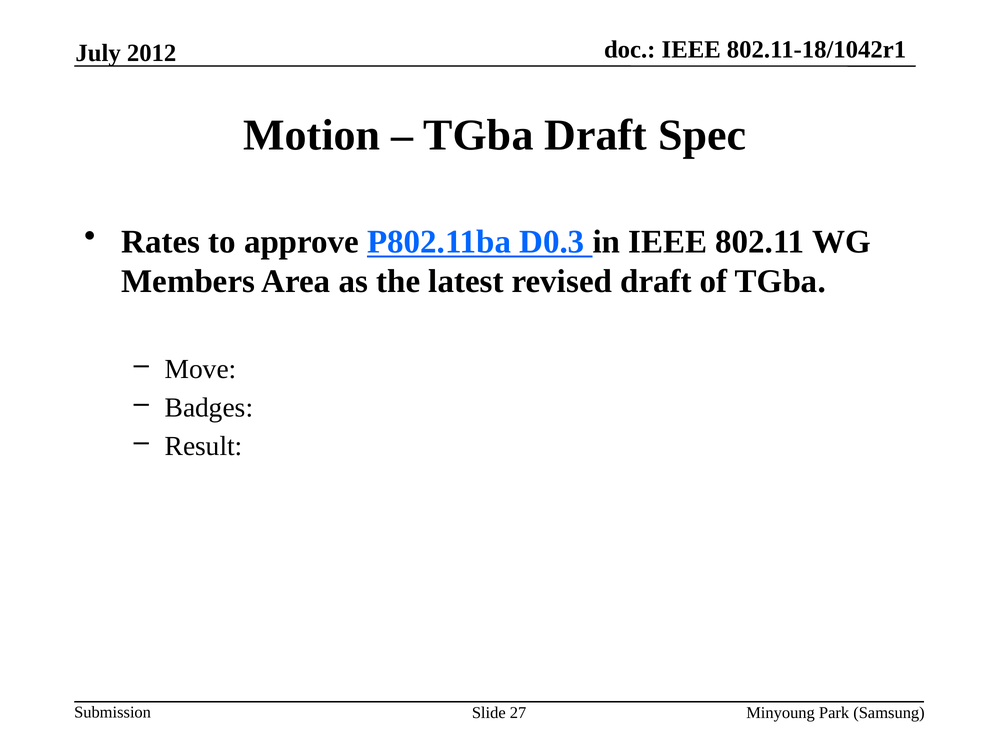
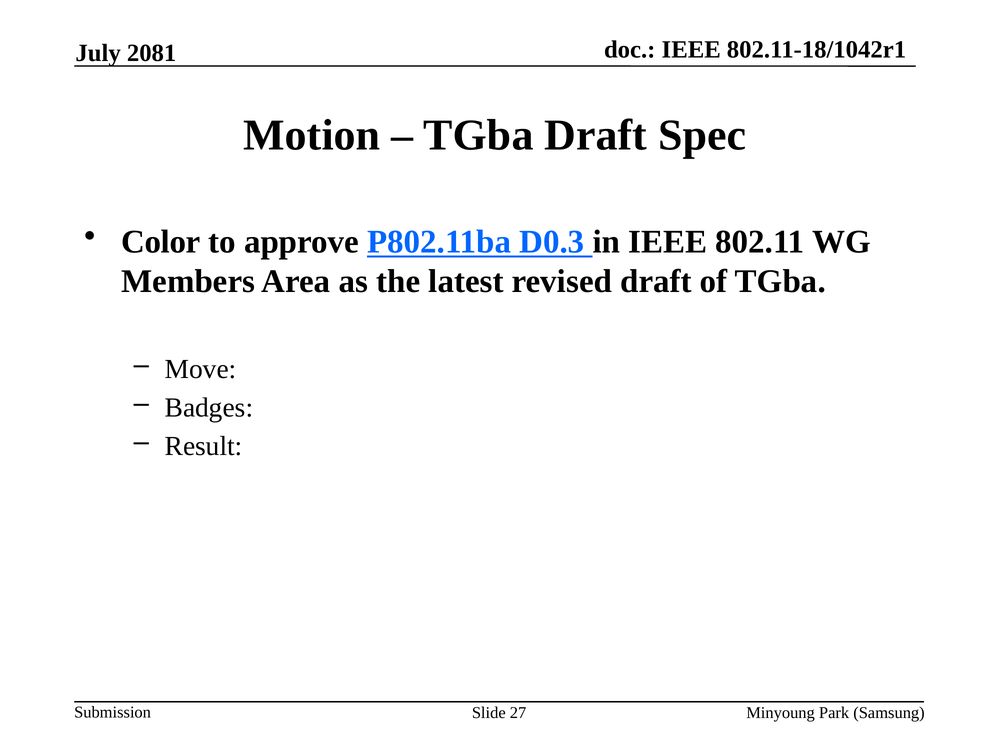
2012: 2012 -> 2081
Rates: Rates -> Color
